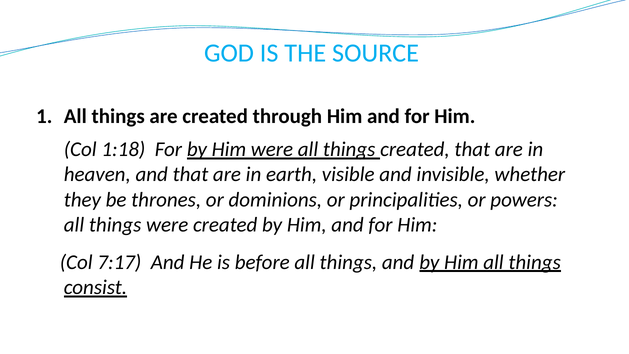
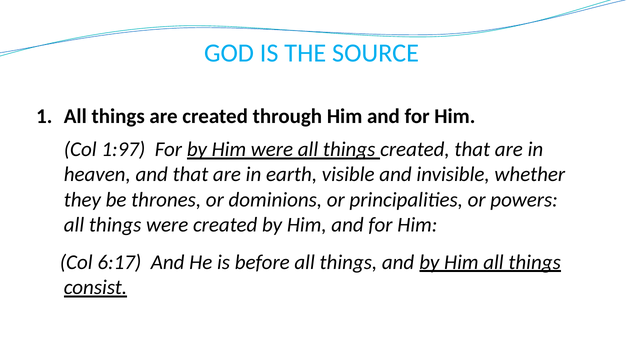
1:18: 1:18 -> 1:97
7:17: 7:17 -> 6:17
